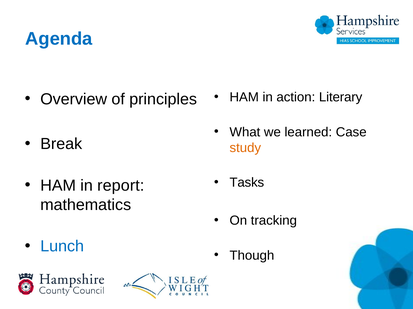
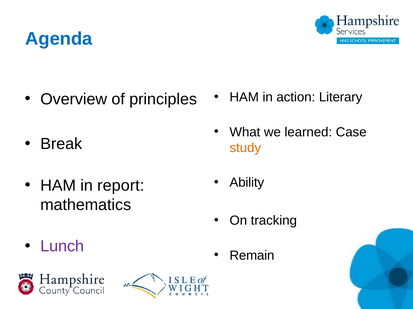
Tasks: Tasks -> Ability
Lunch colour: blue -> purple
Though: Though -> Remain
